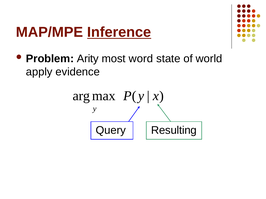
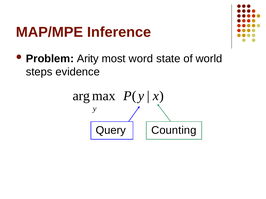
Inference underline: present -> none
apply: apply -> steps
Resulting: Resulting -> Counting
